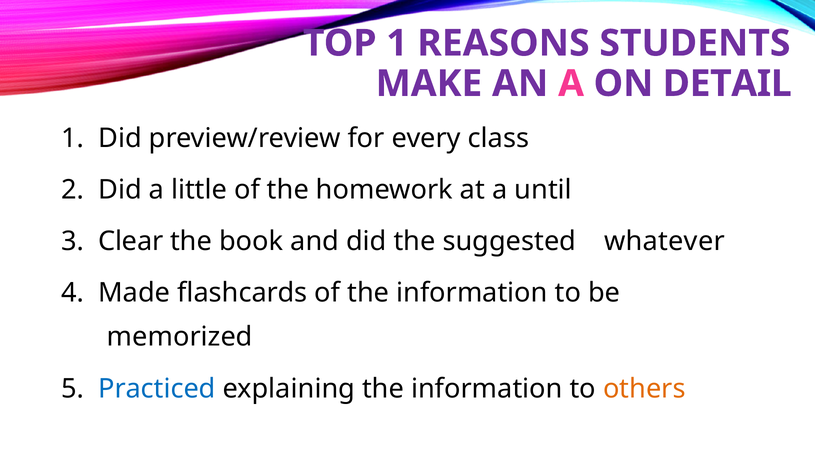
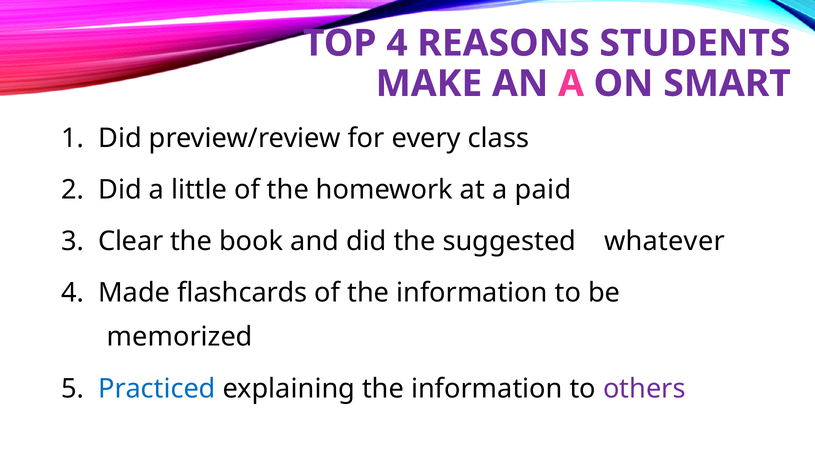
TOP 1: 1 -> 4
DETAIL: DETAIL -> SMART
until: until -> paid
others colour: orange -> purple
